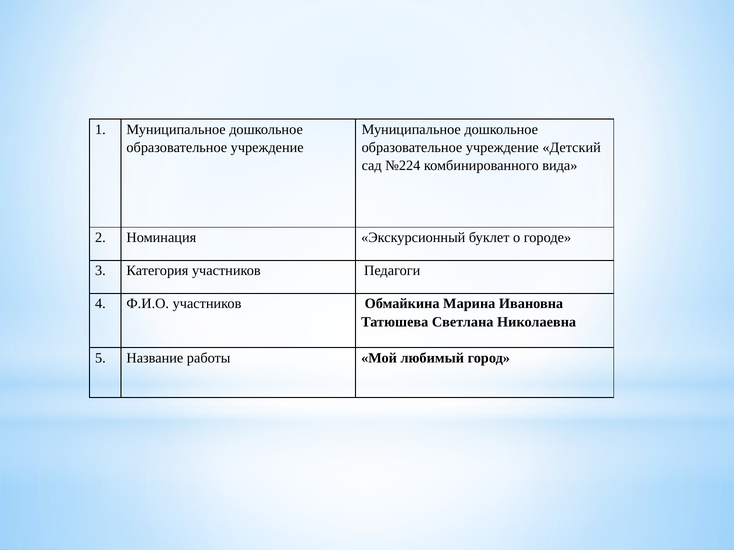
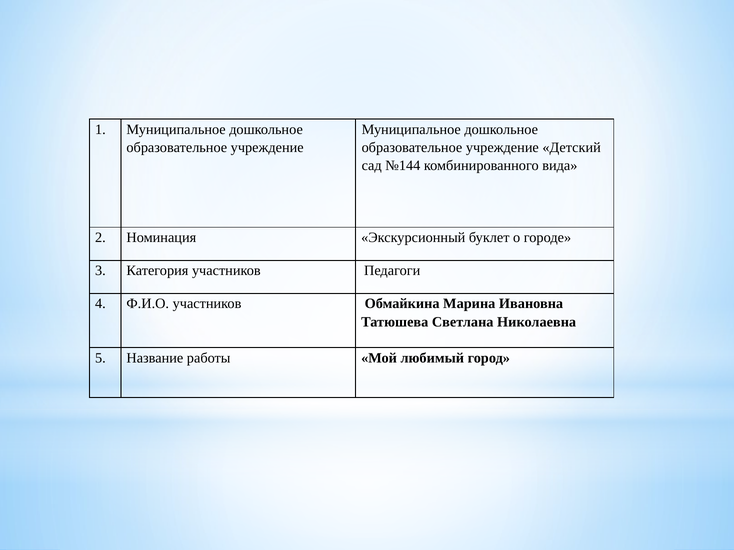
№224: №224 -> №144
